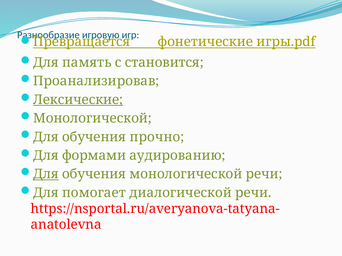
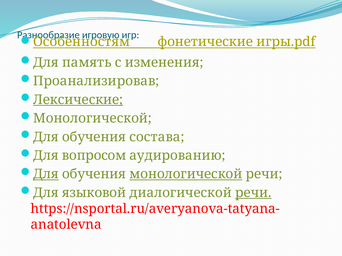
Превращается: Превращается -> Особенностям
становится: становится -> изменения
прочно: прочно -> состава
формами: формами -> вопросом
монологической at (186, 174) underline: none -> present
помогает: помогает -> языковой
речи at (253, 193) underline: none -> present
